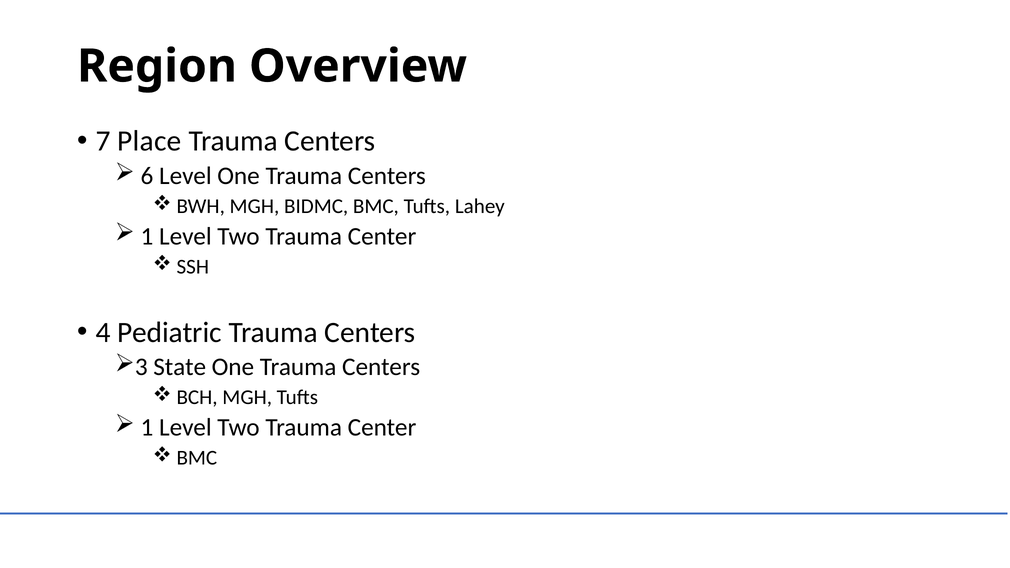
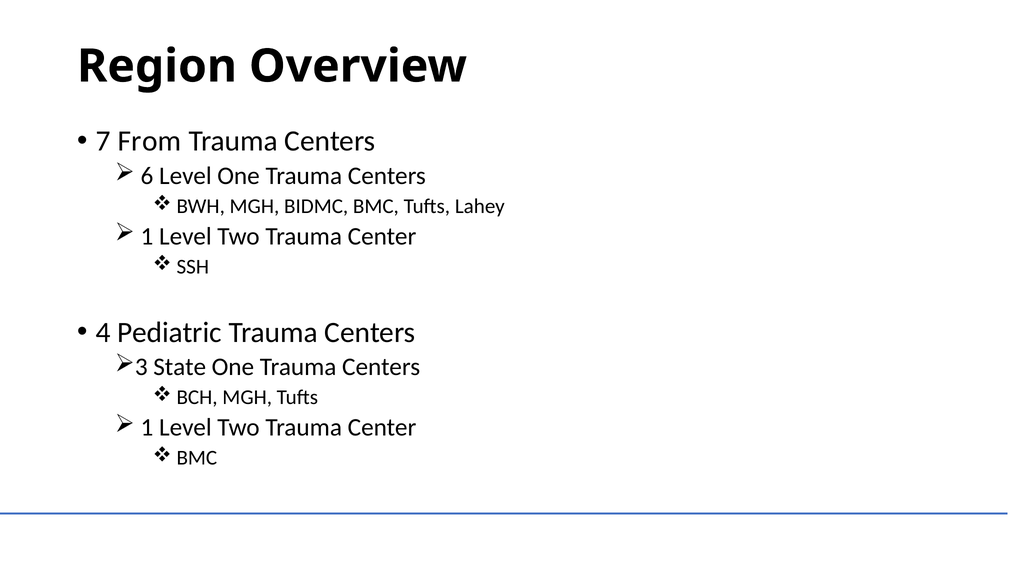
Place: Place -> From
